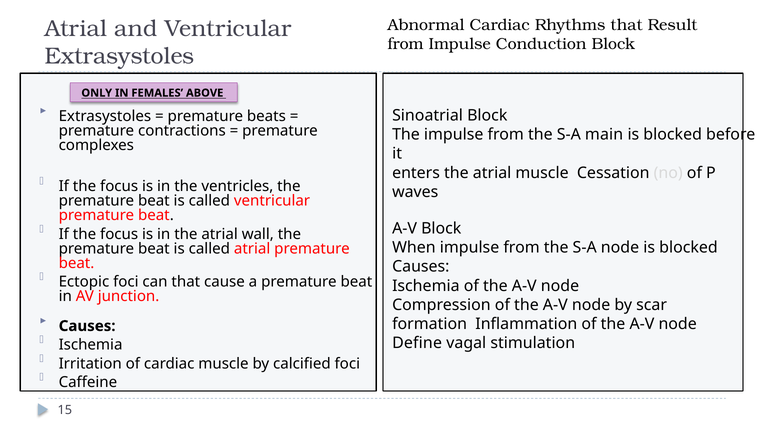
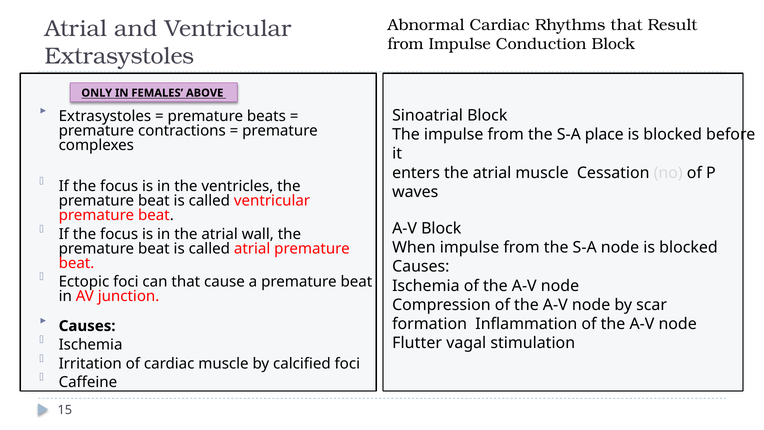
main: main -> place
Define: Define -> Flutter
